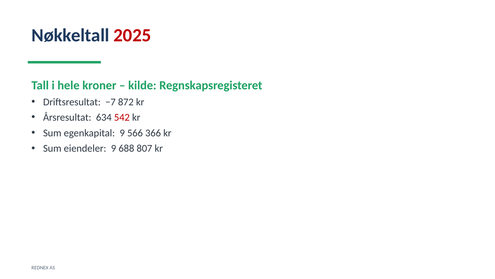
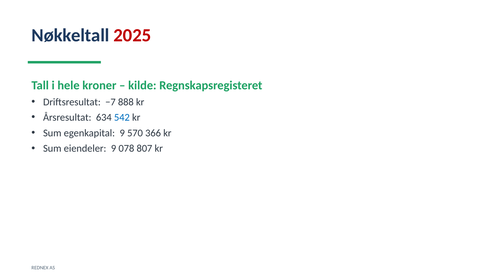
872: 872 -> 888
542 colour: red -> blue
566: 566 -> 570
688: 688 -> 078
